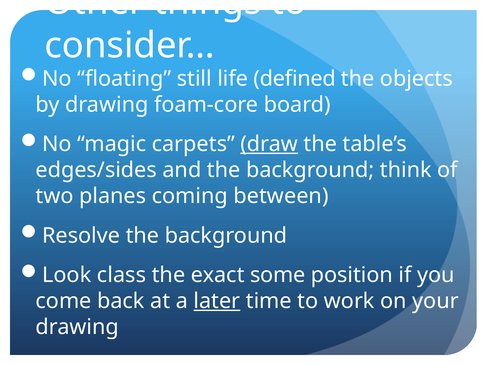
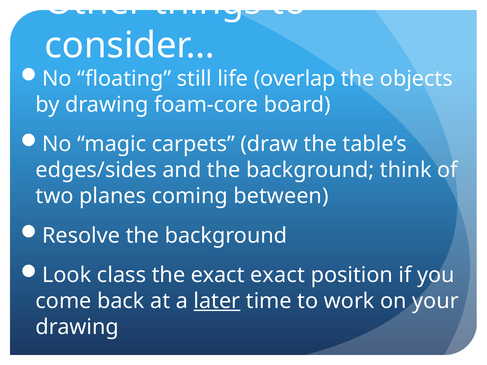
defined: defined -> overlap
draw underline: present -> none
exact some: some -> exact
